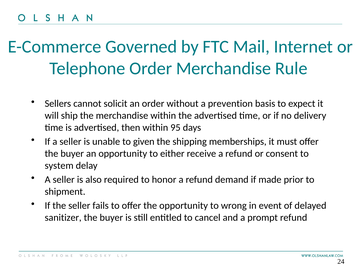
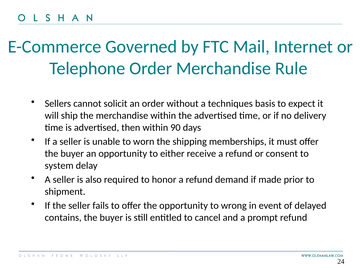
prevention: prevention -> techniques
95: 95 -> 90
given: given -> worn
sanitizer: sanitizer -> contains
